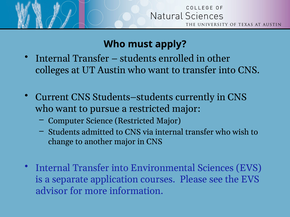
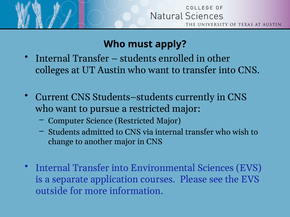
advisor: advisor -> outside
